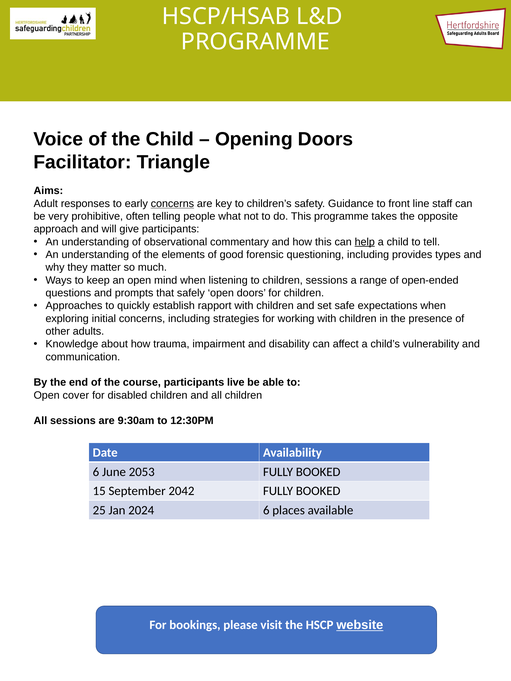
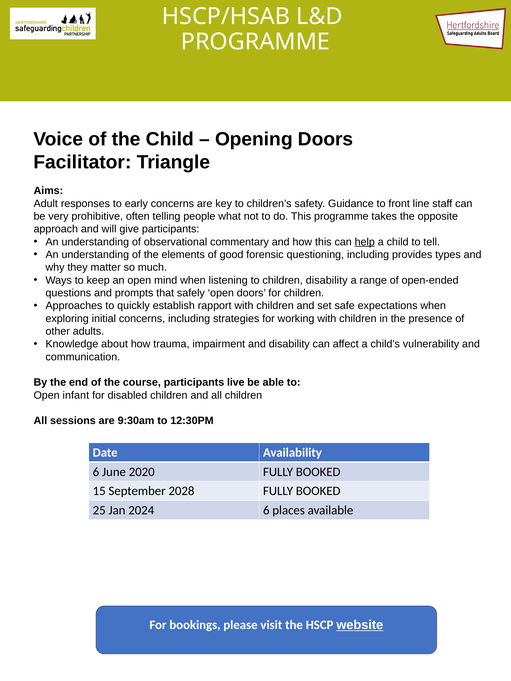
concerns at (172, 204) underline: present -> none
children sessions: sessions -> disability
cover: cover -> infant
2053: 2053 -> 2020
2042: 2042 -> 2028
